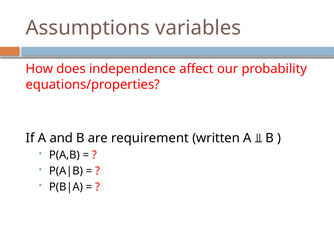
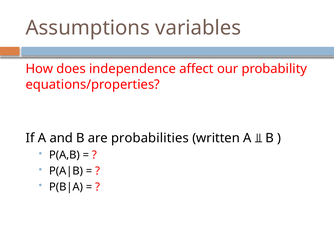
requirement: requirement -> probabilities
